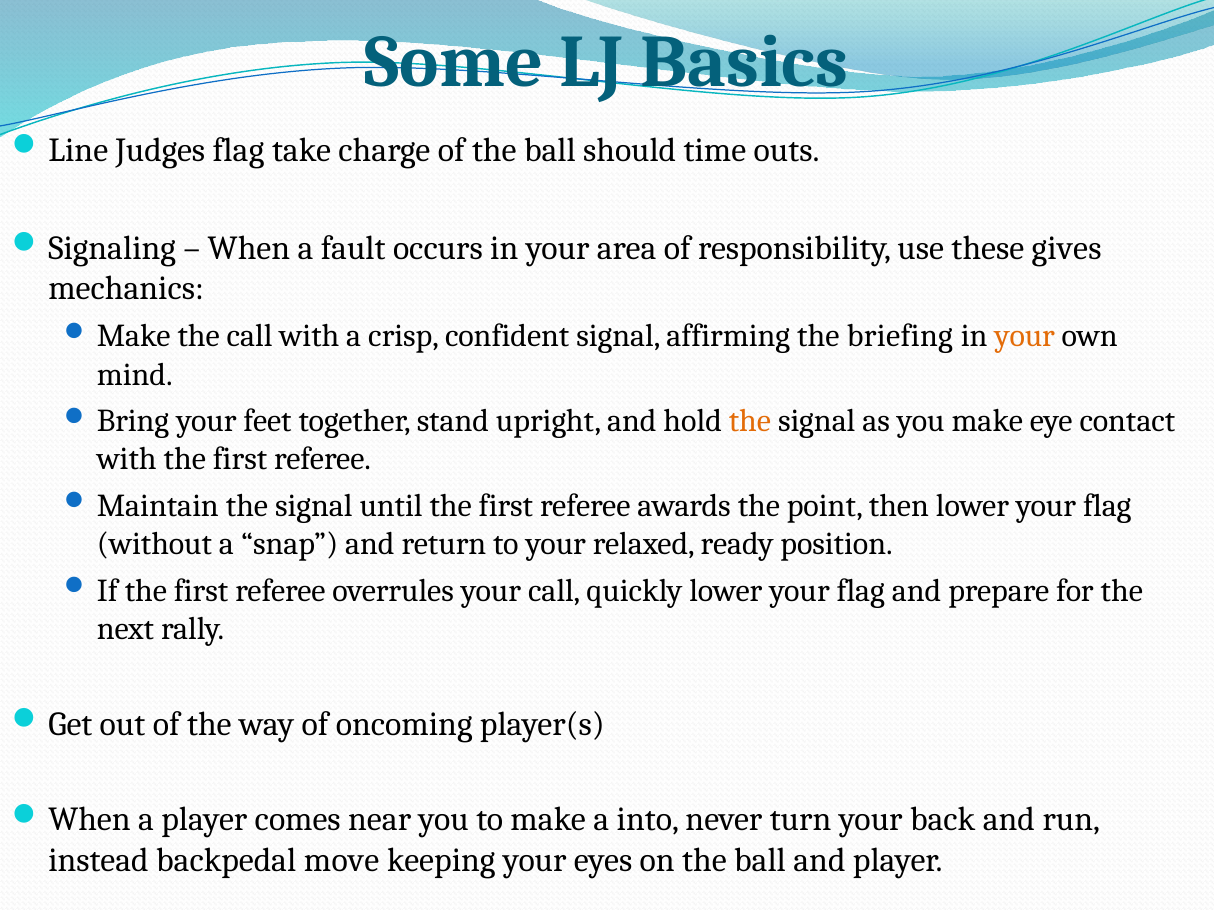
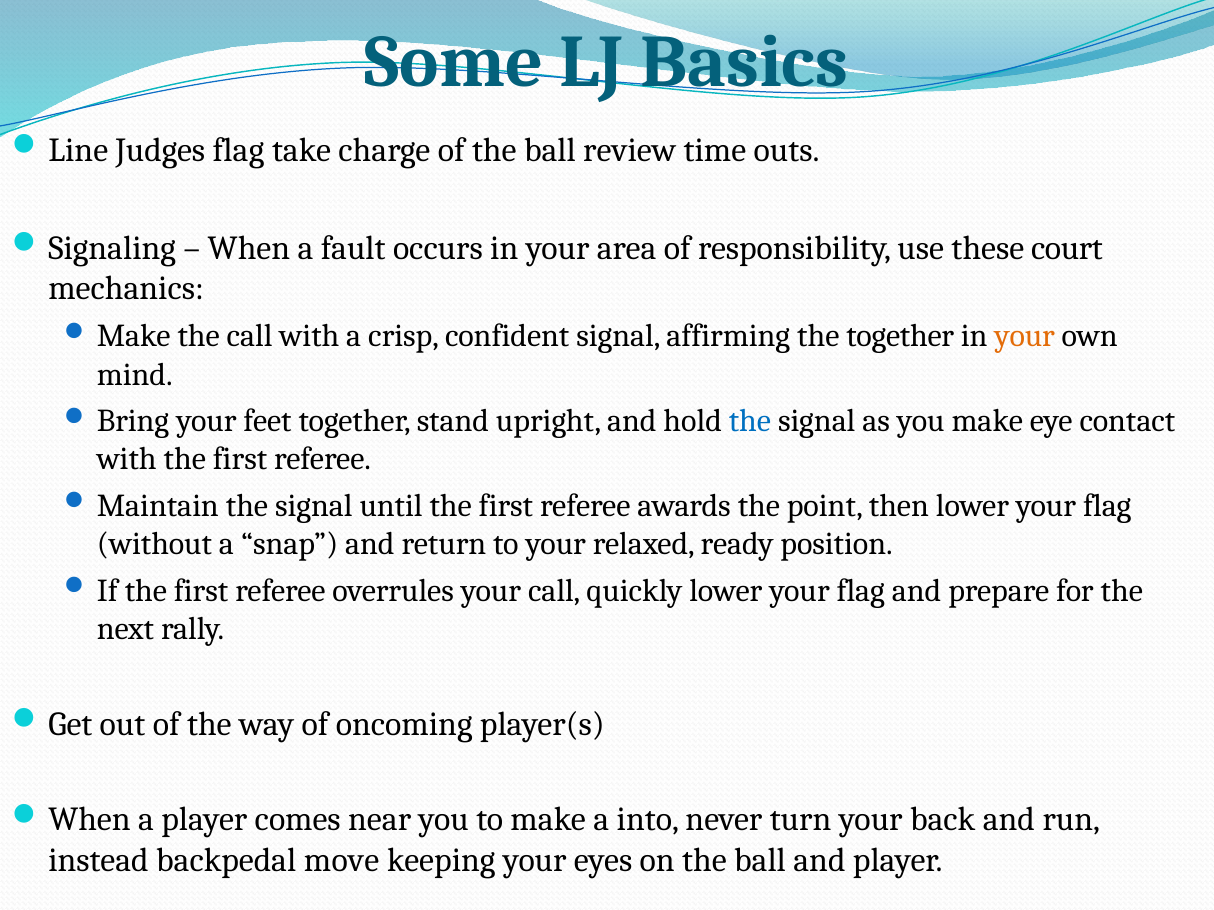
should: should -> review
gives: gives -> court
the briefing: briefing -> together
the at (750, 421) colour: orange -> blue
